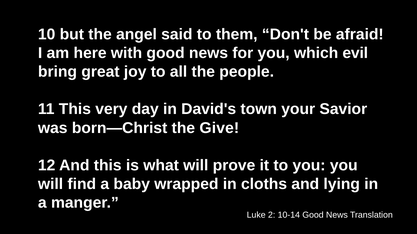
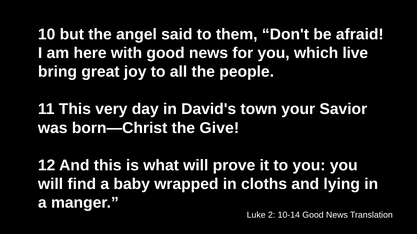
evil: evil -> live
